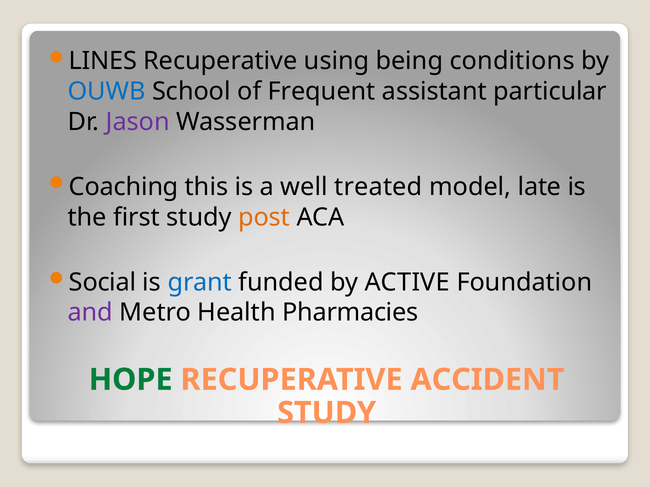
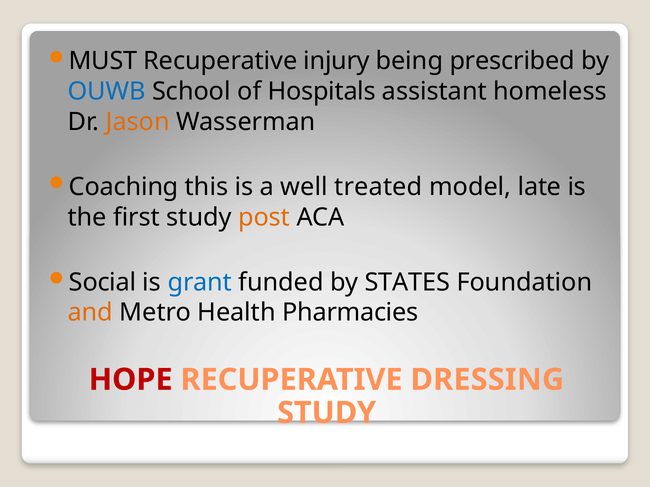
LINES: LINES -> MUST
using: using -> injury
conditions: conditions -> prescribed
Frequent: Frequent -> Hospitals
particular: particular -> homeless
Jason colour: purple -> orange
ACTIVE: ACTIVE -> STATES
and colour: purple -> orange
HOPE colour: green -> red
ACCIDENT: ACCIDENT -> DRESSING
